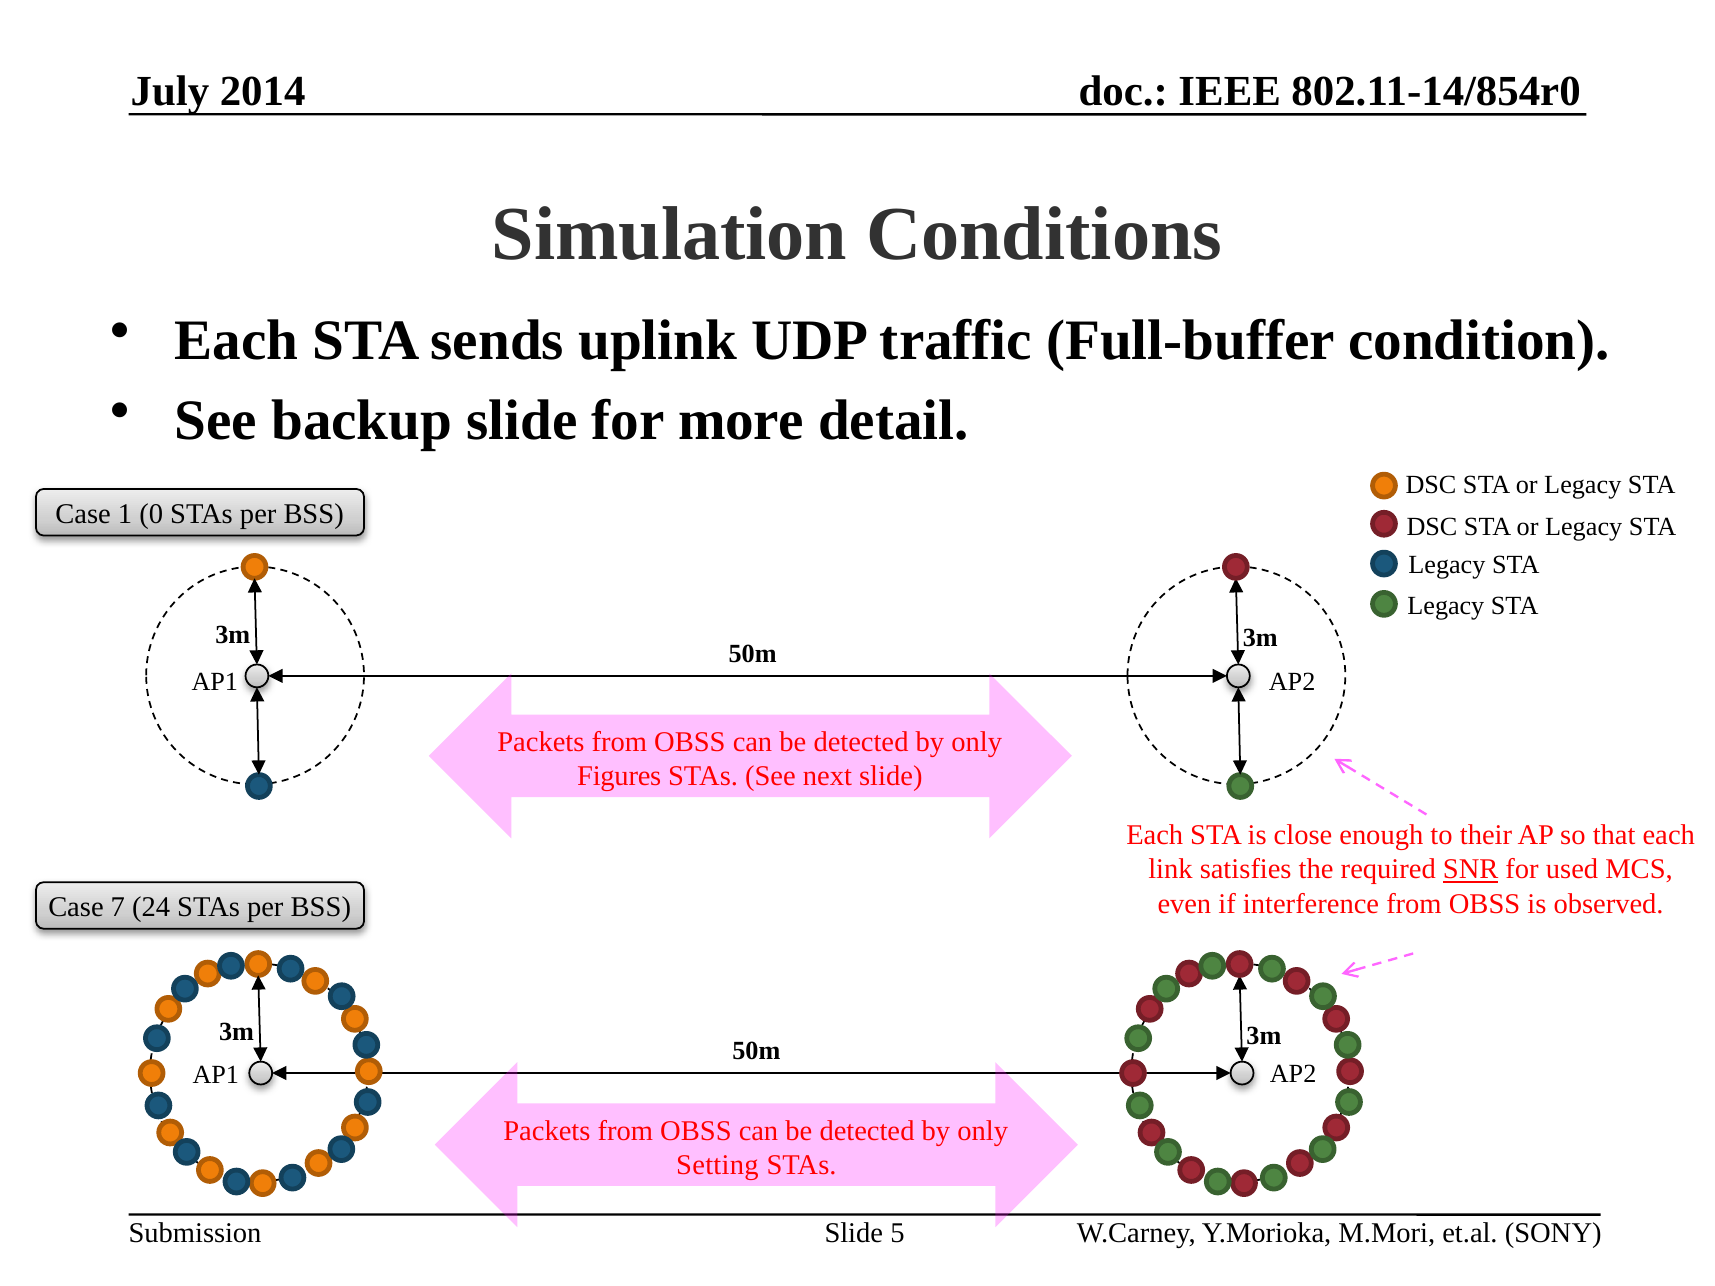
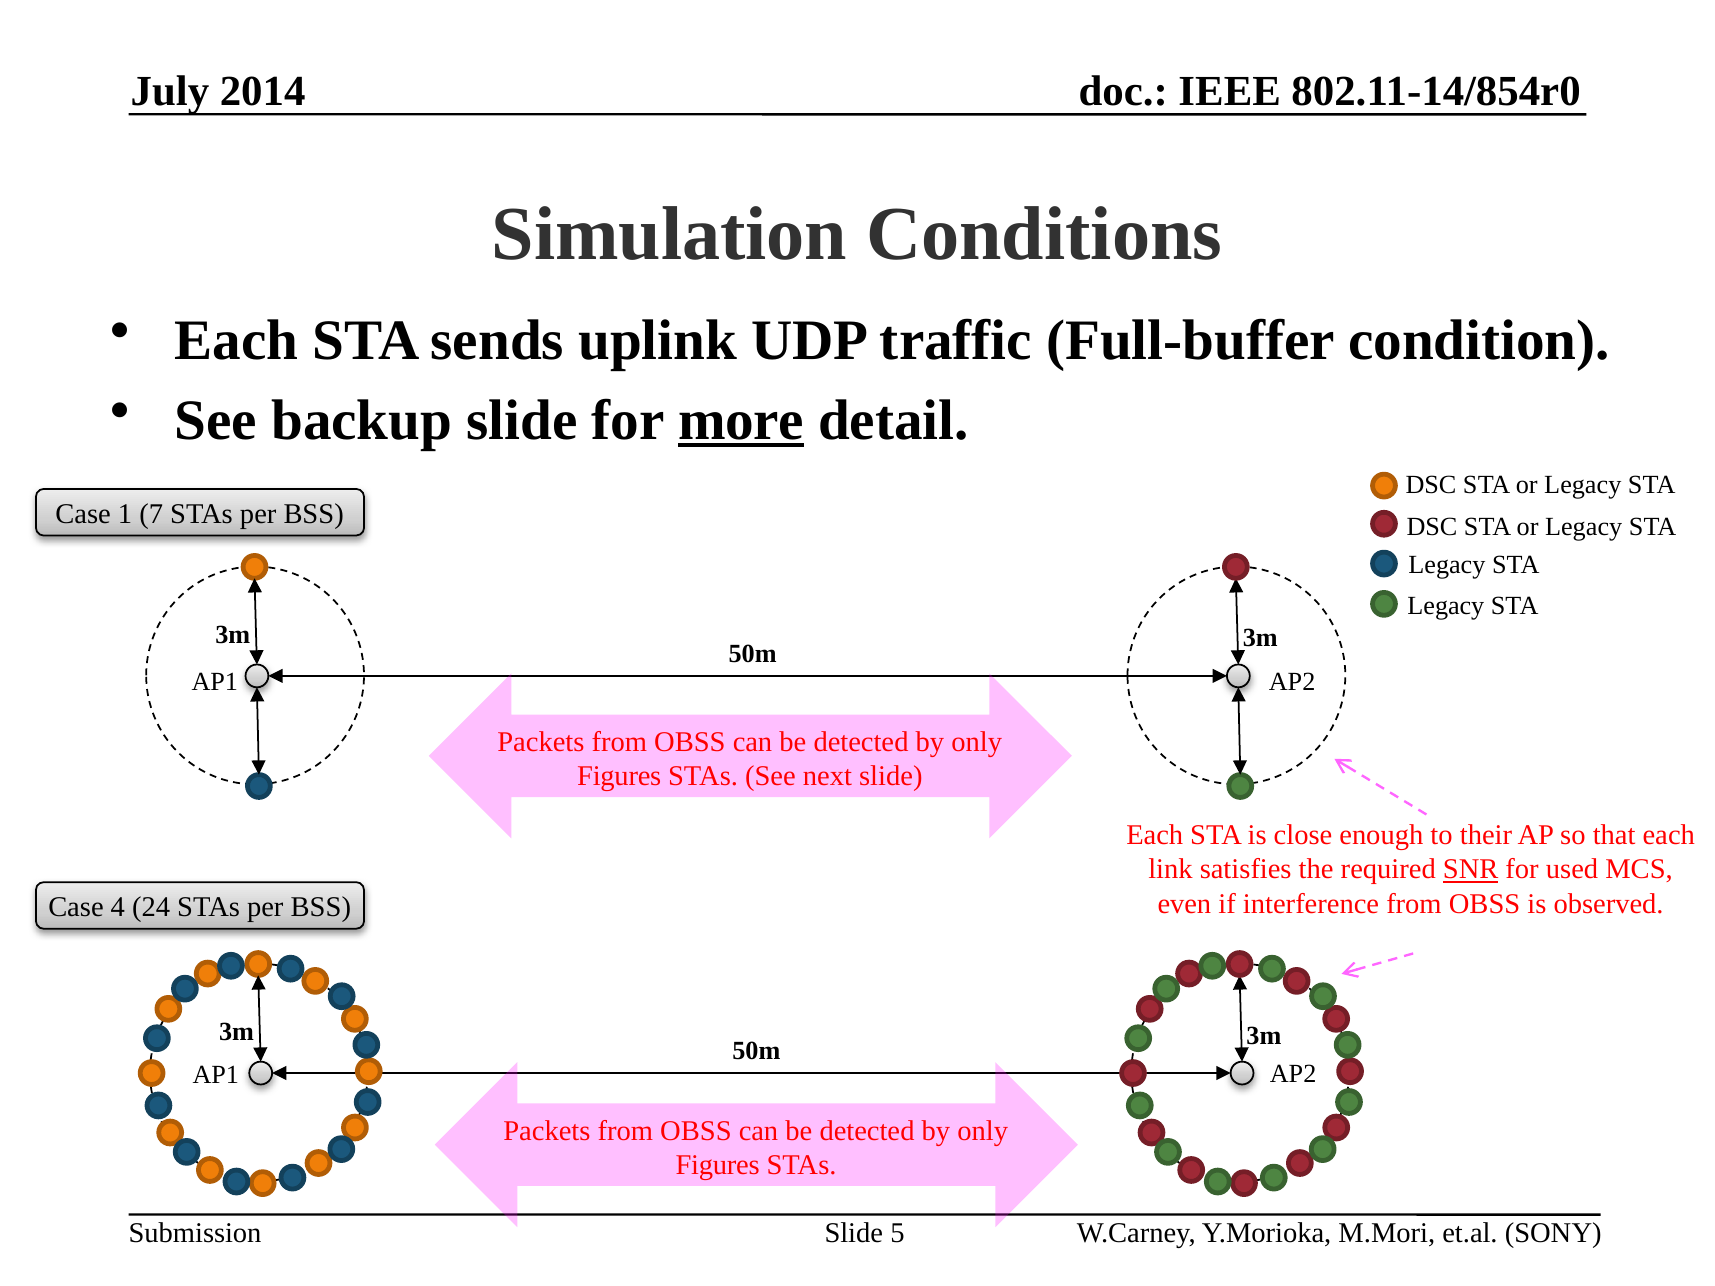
more underline: none -> present
0: 0 -> 7
7: 7 -> 4
Setting at (717, 1166): Setting -> Figures
